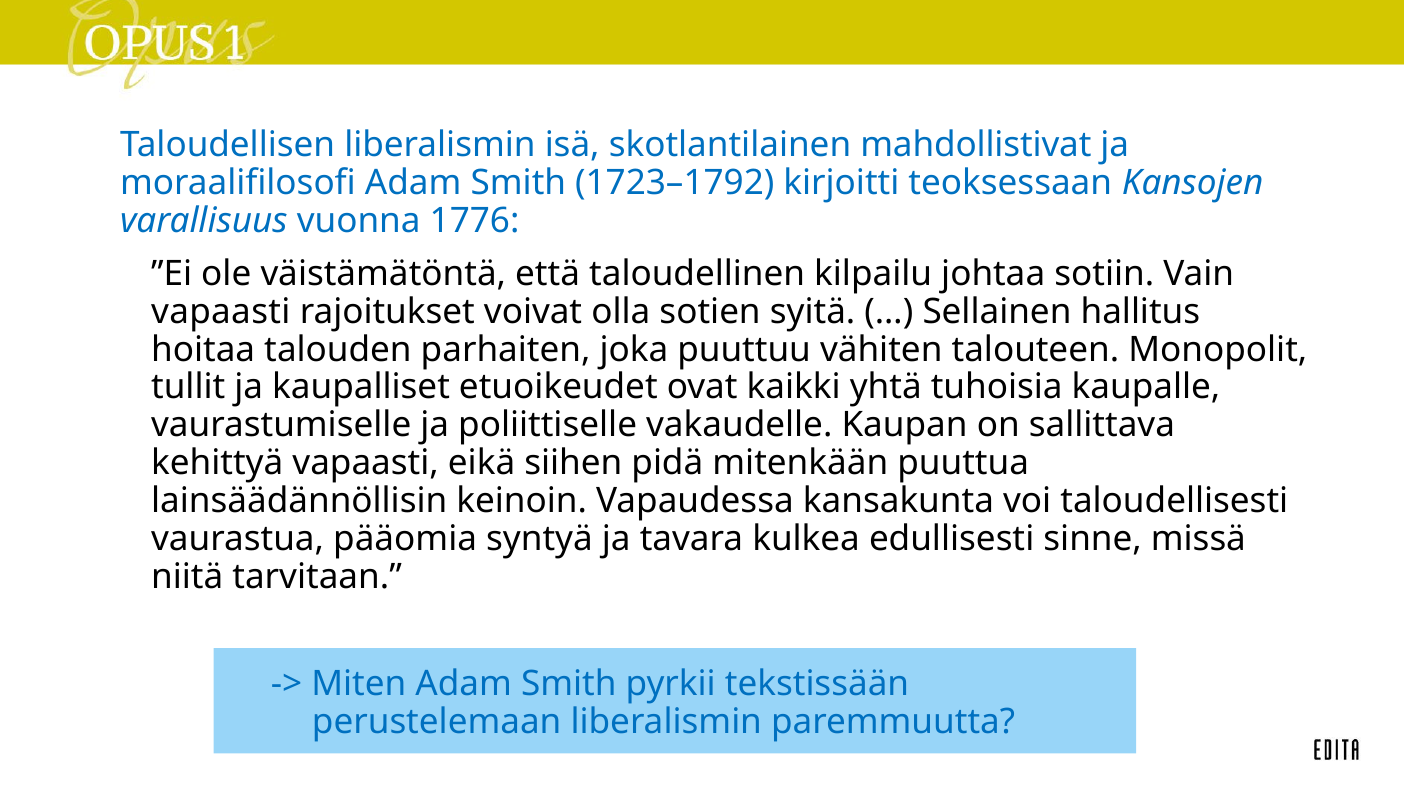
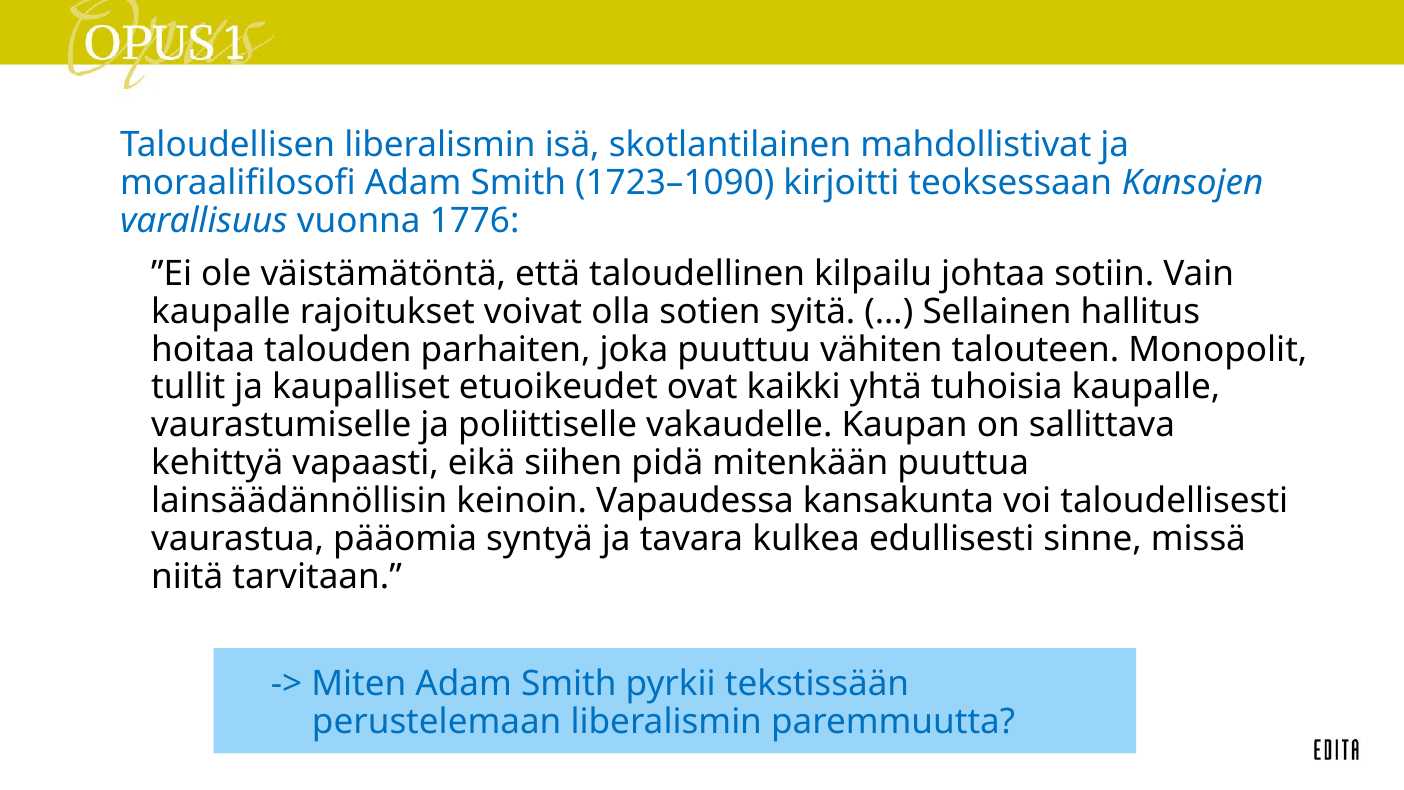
1723–1792: 1723–1792 -> 1723–1090
vapaasti at (221, 311): vapaasti -> kaupalle
